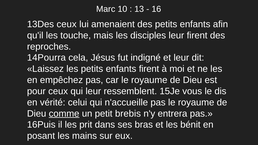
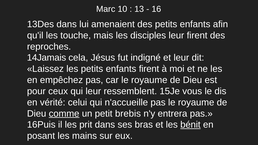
13Des ceux: ceux -> dans
14Pourra: 14Pourra -> 14Jamais
bénit underline: none -> present
